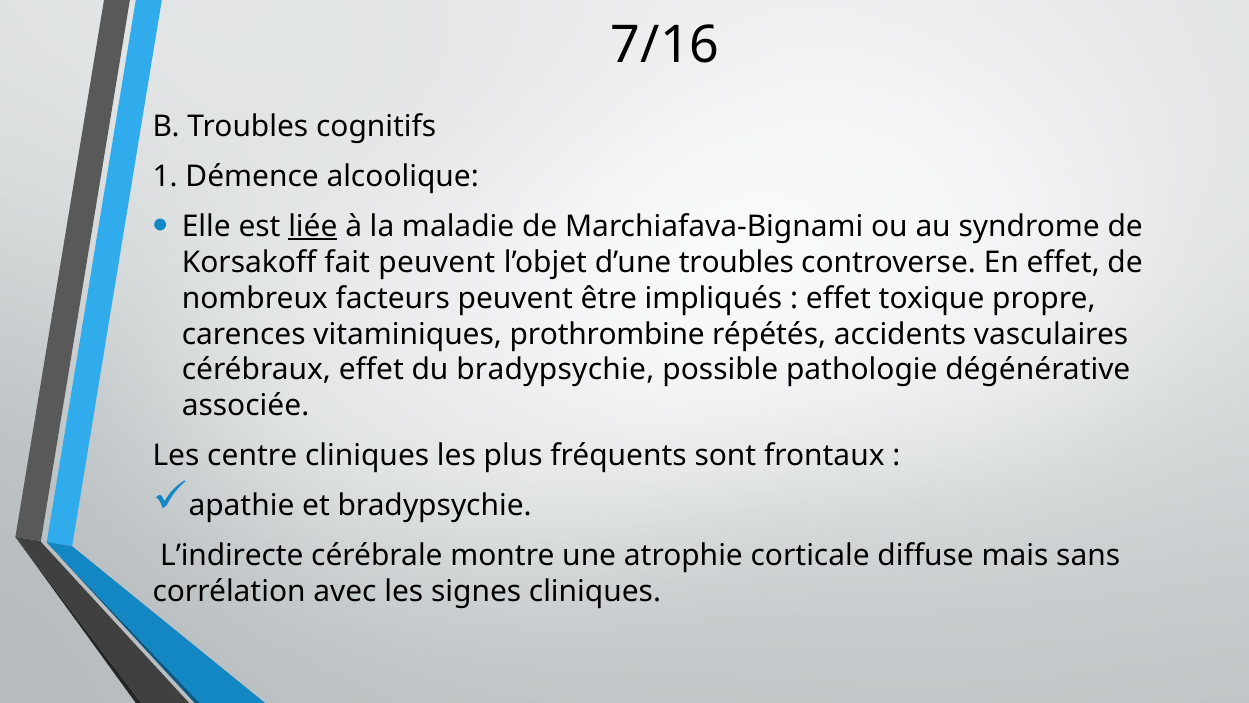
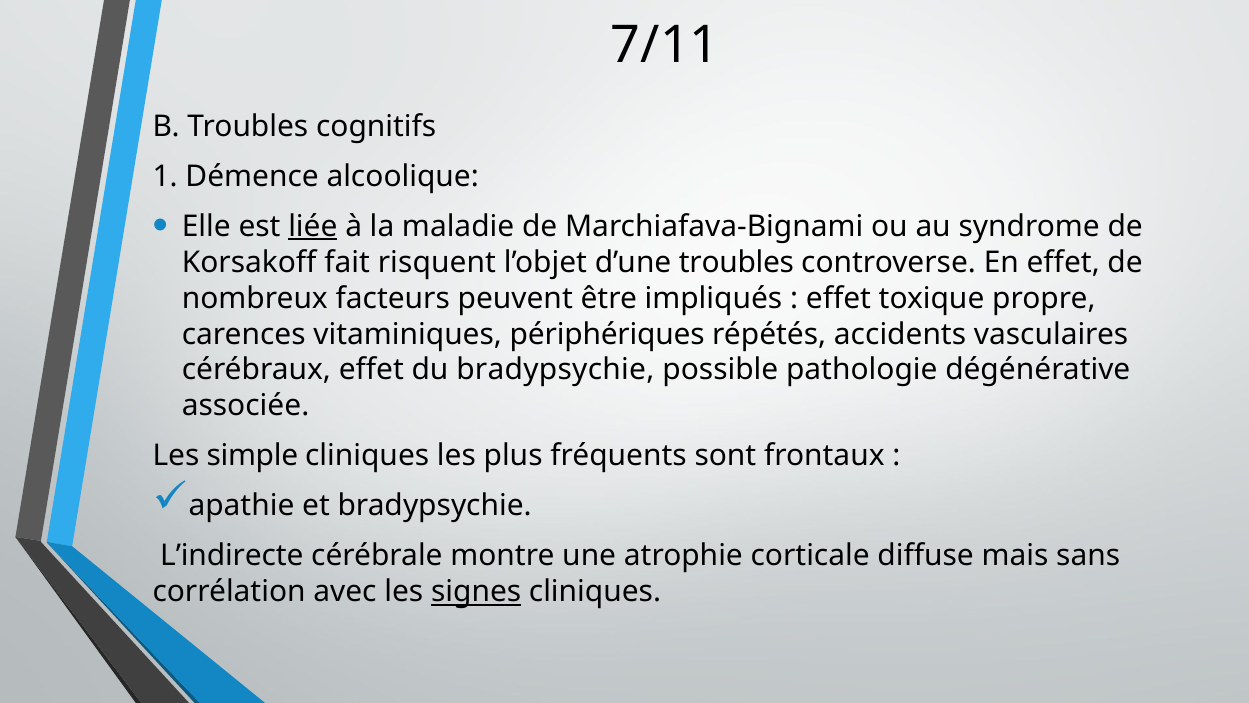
7/16: 7/16 -> 7/11
fait peuvent: peuvent -> risquent
prothrombine: prothrombine -> périphériques
centre: centre -> simple
signes underline: none -> present
